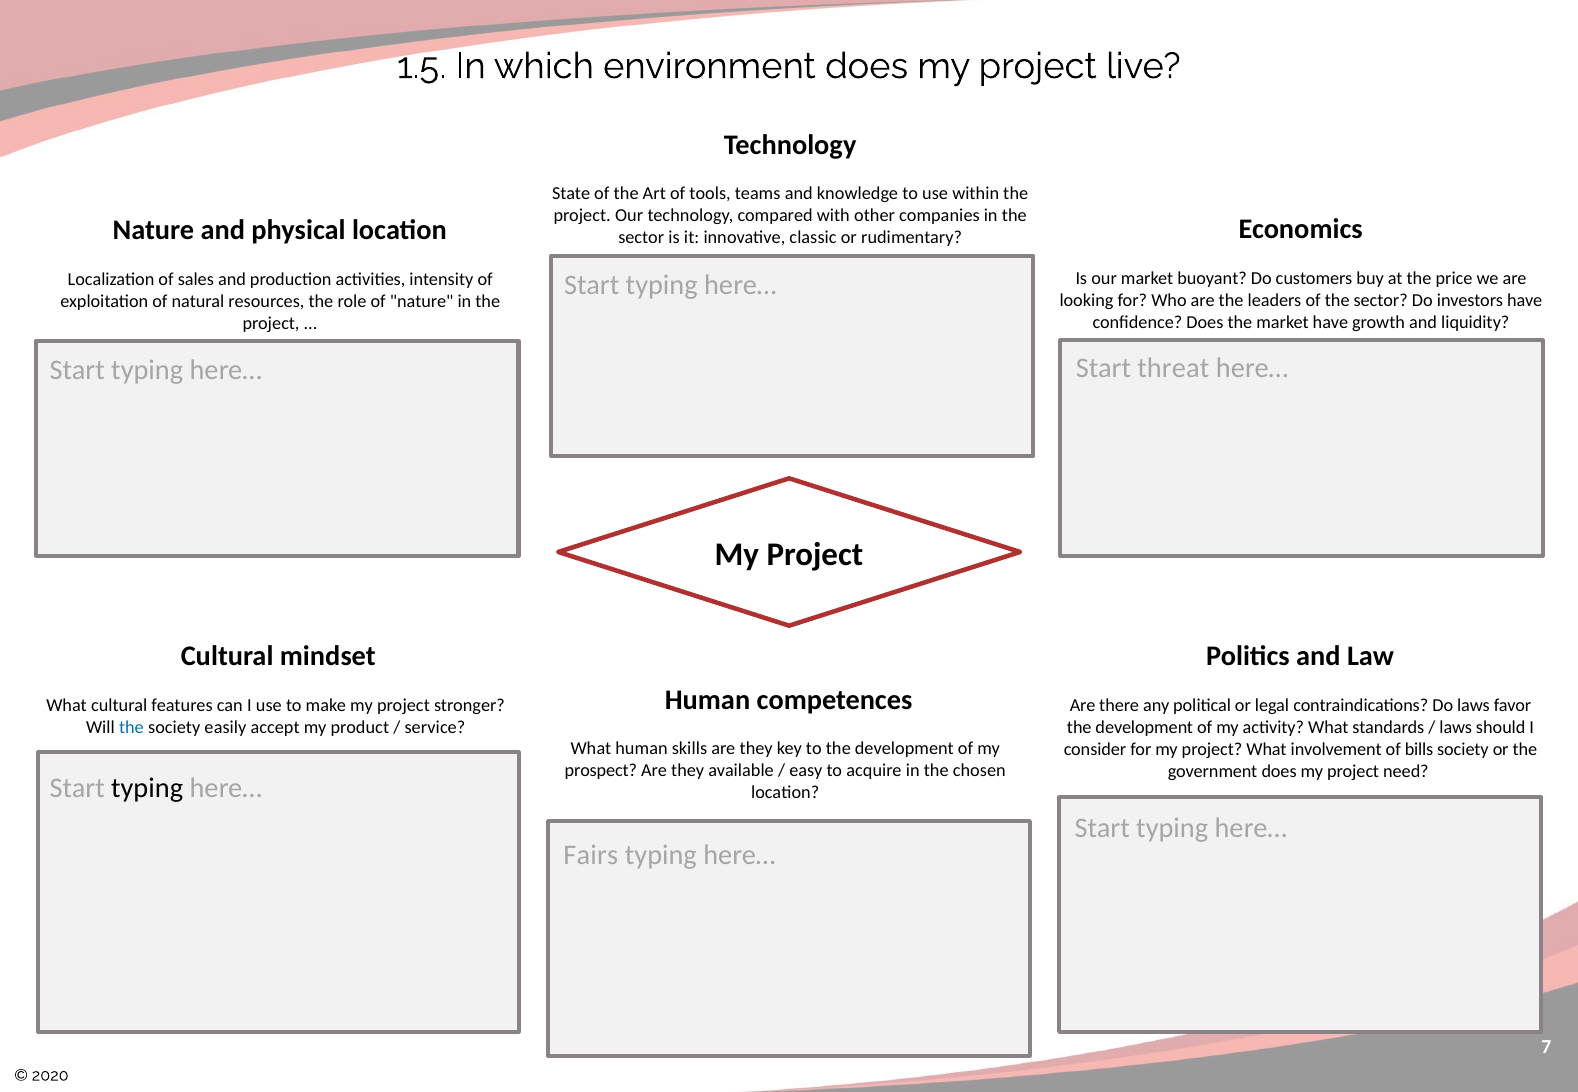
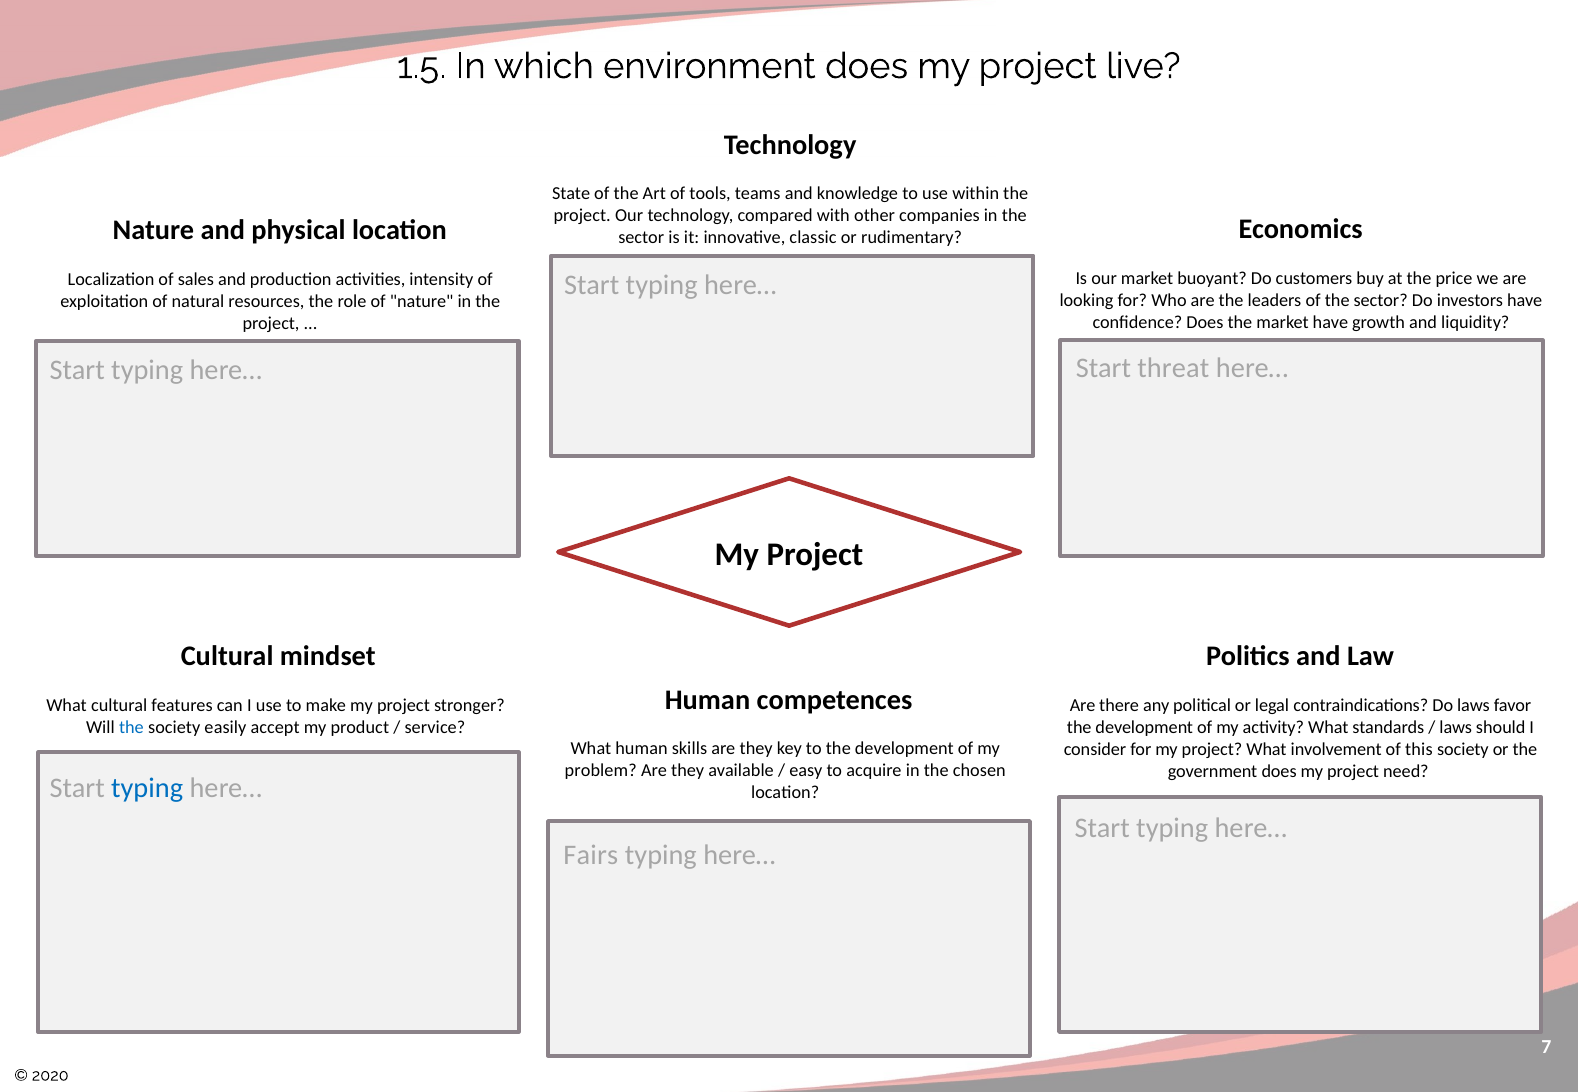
bills: bills -> this
prospect: prospect -> problem
typing at (147, 788) colour: black -> blue
